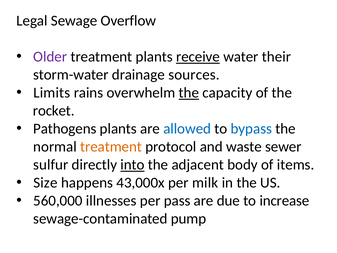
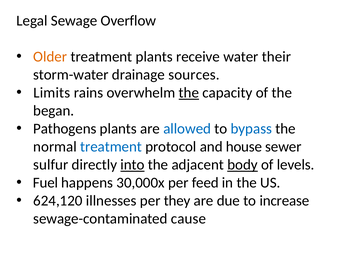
Older colour: purple -> orange
receive underline: present -> none
rocket: rocket -> began
treatment at (111, 147) colour: orange -> blue
waste: waste -> house
body underline: none -> present
items: items -> levels
Size: Size -> Fuel
43,000x: 43,000x -> 30,000x
milk: milk -> feed
560,000: 560,000 -> 624,120
pass: pass -> they
pump: pump -> cause
